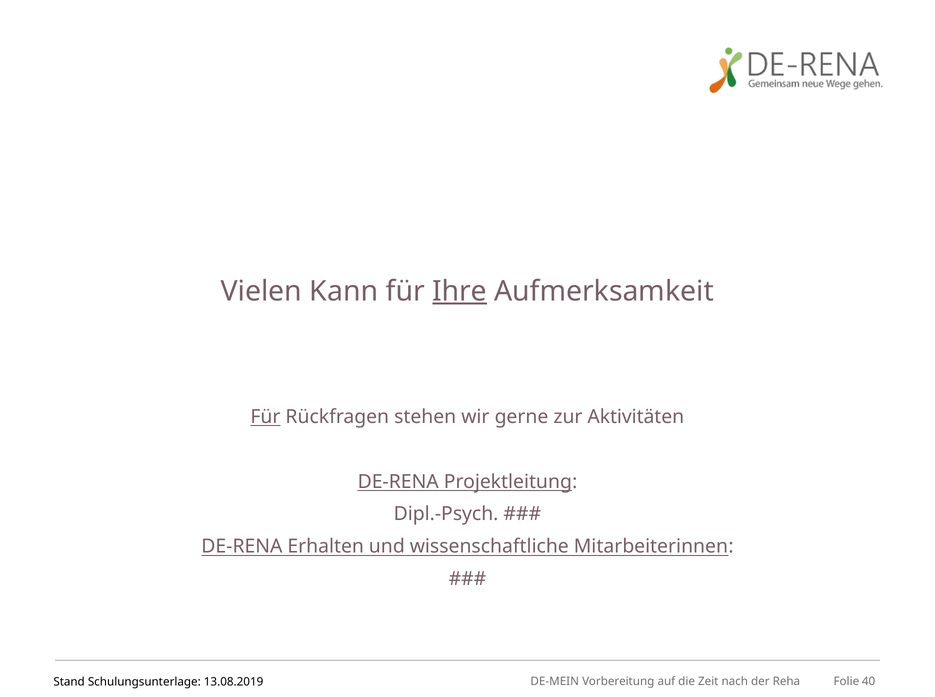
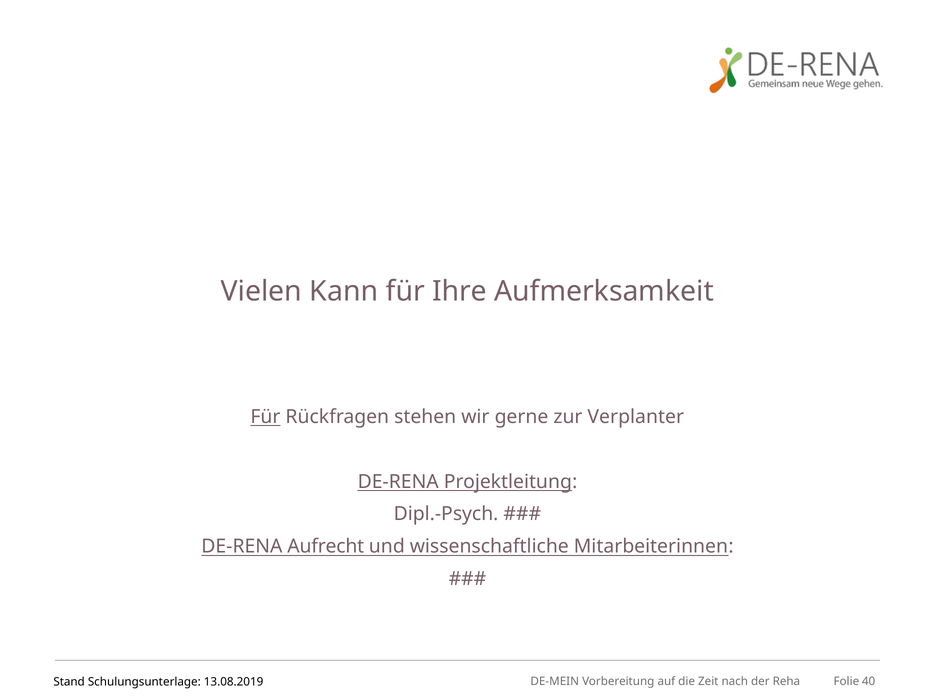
Ihre underline: present -> none
Aktivitäten: Aktivitäten -> Verplanter
Erhalten: Erhalten -> Aufrecht
